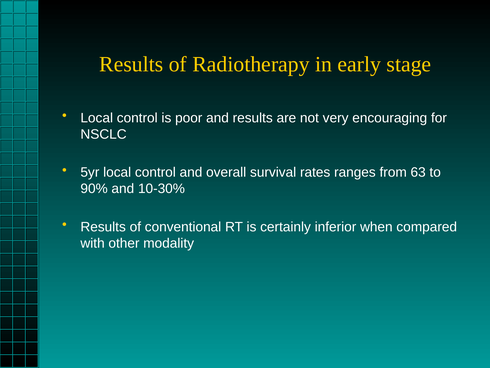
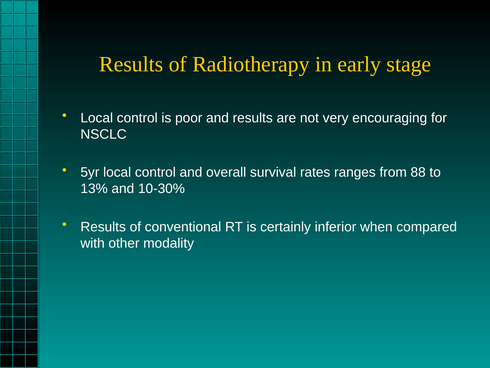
63: 63 -> 88
90%: 90% -> 13%
